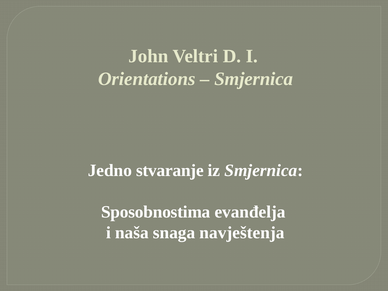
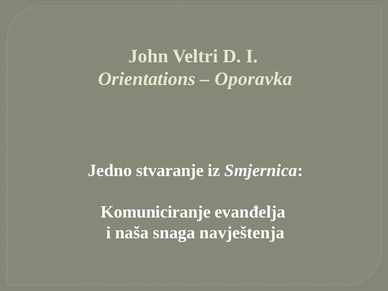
Smjernica at (254, 79): Smjernica -> Oporavka
Sposobnostima: Sposobnostima -> Komuniciranje
